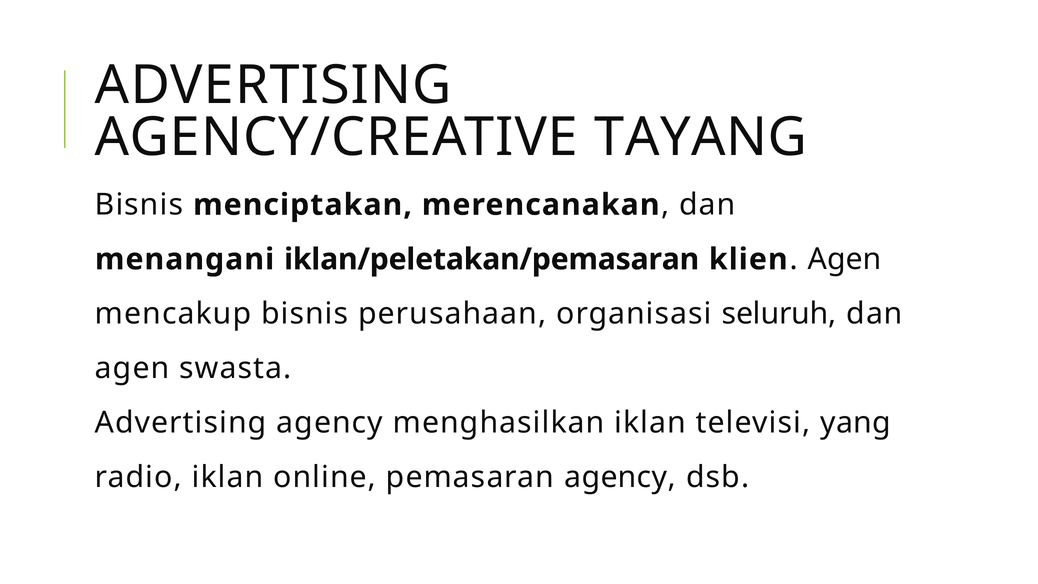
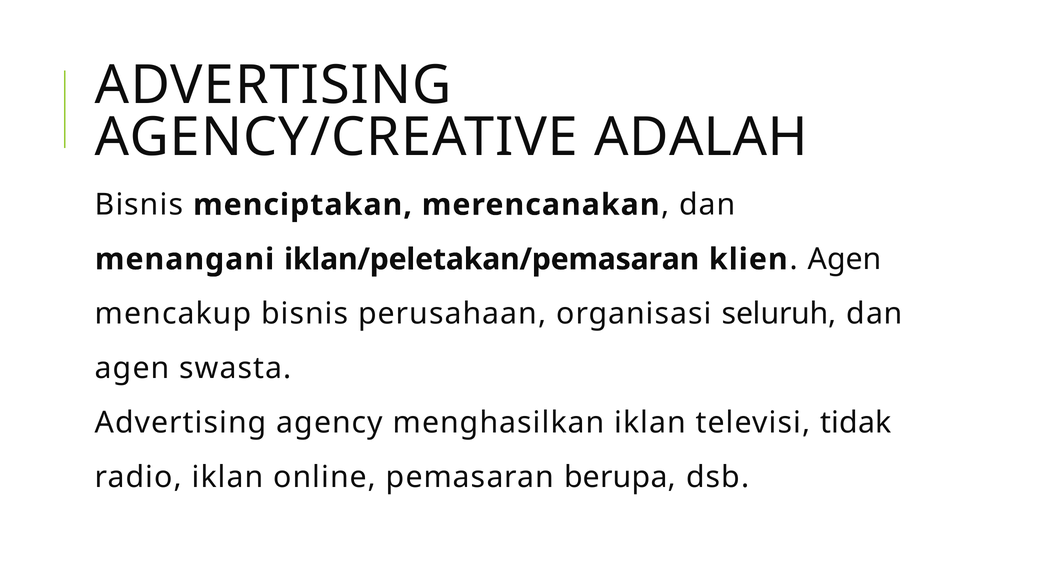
TAYANG: TAYANG -> ADALAH
yang: yang -> tidak
pemasaran agency: agency -> berupa
